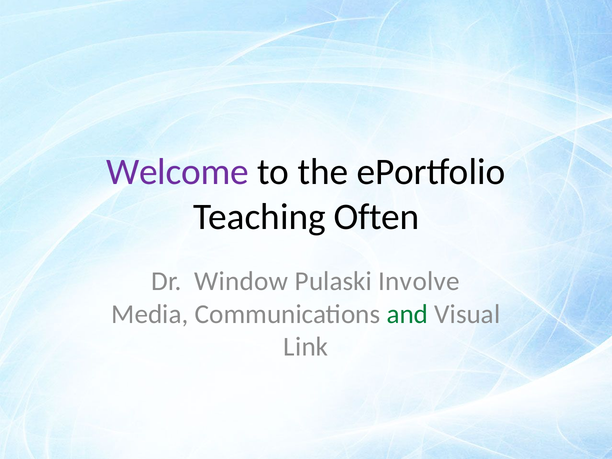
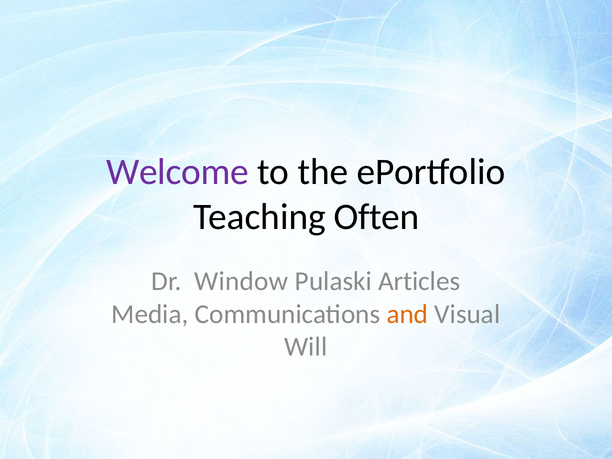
Involve: Involve -> Articles
and colour: green -> orange
Link: Link -> Will
